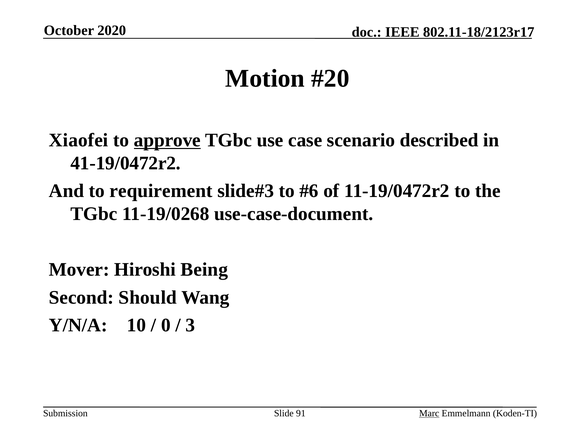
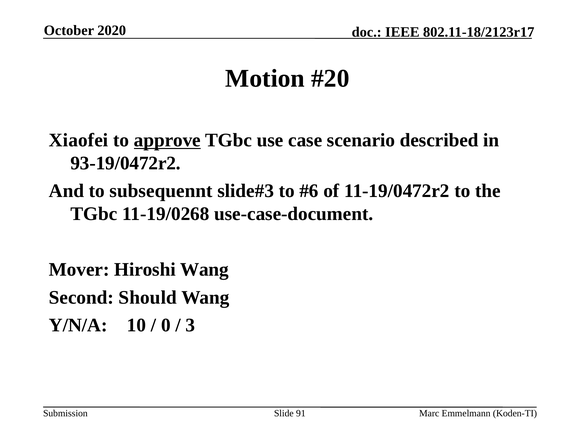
41-19/0472r2: 41-19/0472r2 -> 93-19/0472r2
requirement: requirement -> subsequennt
Hiroshi Being: Being -> Wang
Marc underline: present -> none
